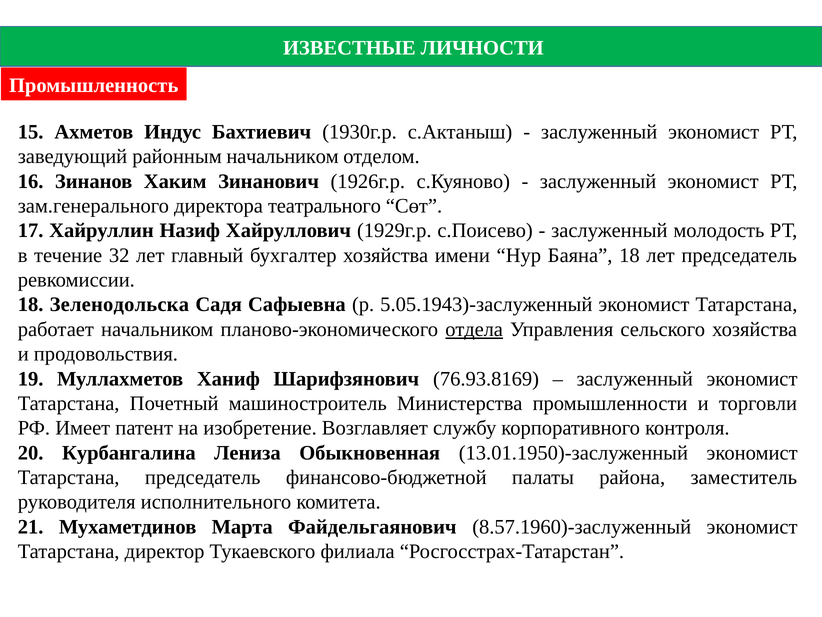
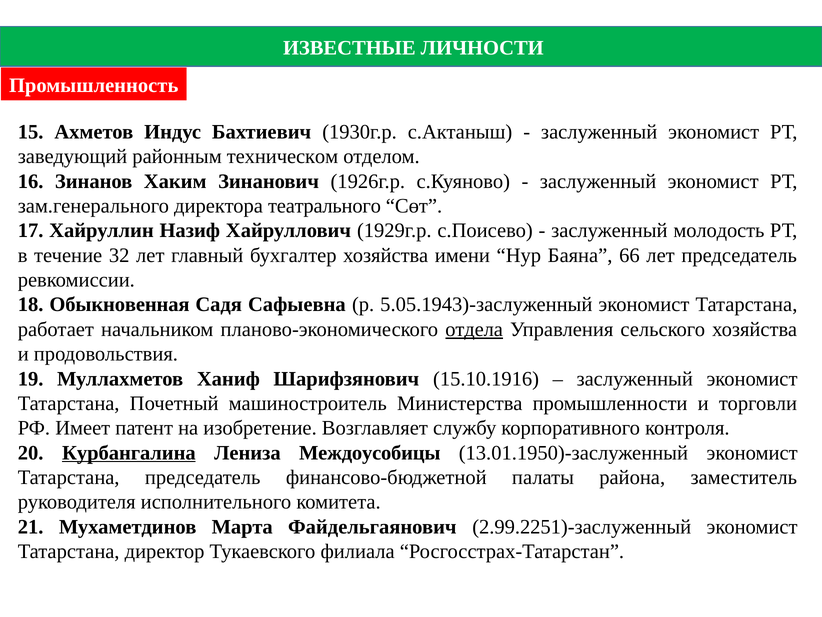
районным начальником: начальником -> техническом
Баяна 18: 18 -> 66
Зеленодольска: Зеленодольска -> Обыкновенная
76.93.8169: 76.93.8169 -> 15.10.1916
Курбангалина underline: none -> present
Обыкновенная: Обыкновенная -> Междоусобицы
8.57.1960)-заслуженный: 8.57.1960)-заслуженный -> 2.99.2251)-заслуженный
